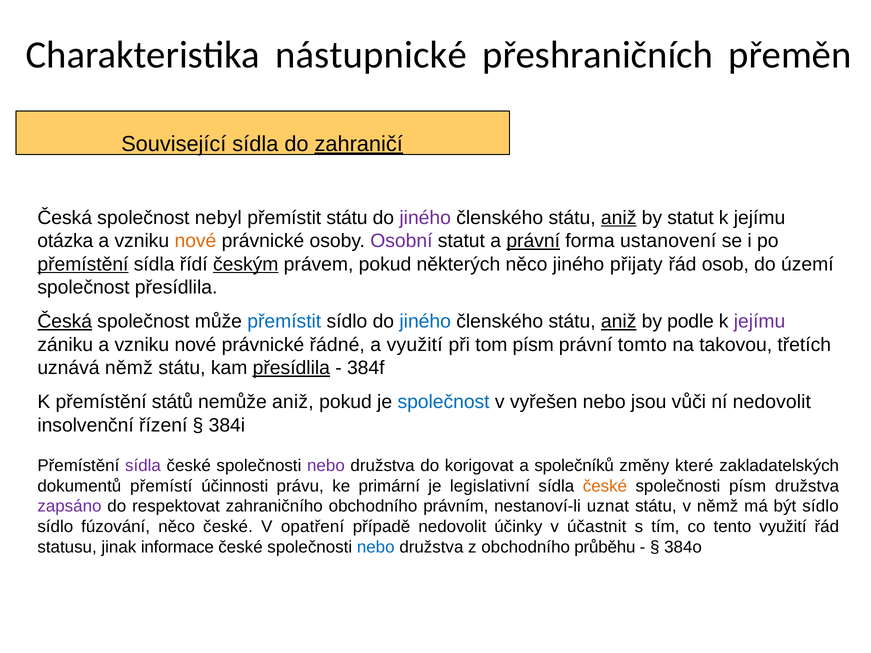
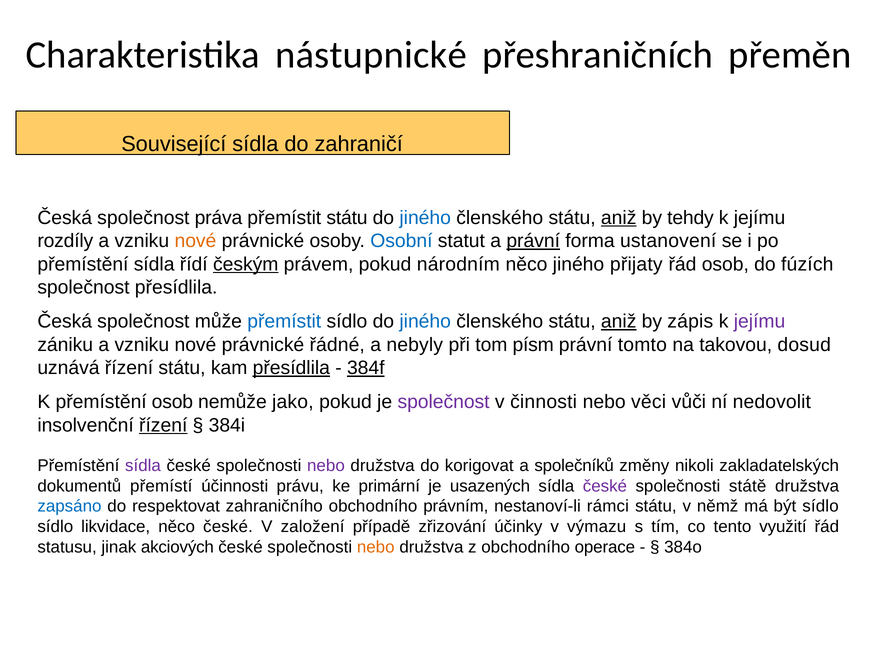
zahraničí underline: present -> none
nebyl: nebyl -> práva
jiného at (425, 218) colour: purple -> blue
by statut: statut -> tehdy
otázka: otázka -> rozdíly
Osobní colour: purple -> blue
přemístění at (83, 264) underline: present -> none
některých: některých -> národním
území: území -> fúzích
Česká at (65, 322) underline: present -> none
podle: podle -> zápis
a využití: využití -> nebyly
třetích: třetích -> dosud
uznává němž: němž -> řízení
384f underline: none -> present
přemístění států: států -> osob
nemůže aniž: aniž -> jako
společnost at (444, 402) colour: blue -> purple
vyřešen: vyřešen -> činnosti
jsou: jsou -> věci
řízení at (163, 425) underline: none -> present
které: které -> nikoli
legislativní: legislativní -> usazených
české at (605, 486) colour: orange -> purple
společnosti písm: písm -> státě
zapsáno colour: purple -> blue
uznat: uznat -> rámci
fúzování: fúzování -> likvidace
opatření: opatření -> založení
případě nedovolit: nedovolit -> zřizování
účastnit: účastnit -> výmazu
informace: informace -> akciových
nebo at (376, 547) colour: blue -> orange
průběhu: průběhu -> operace
